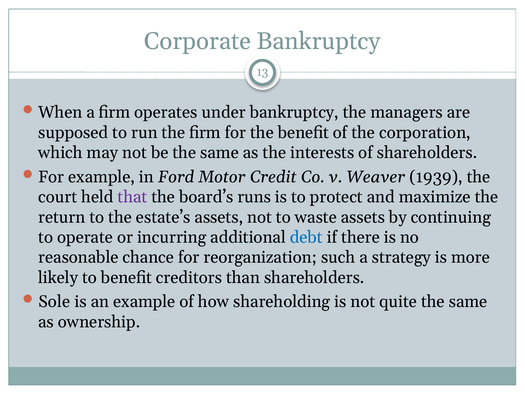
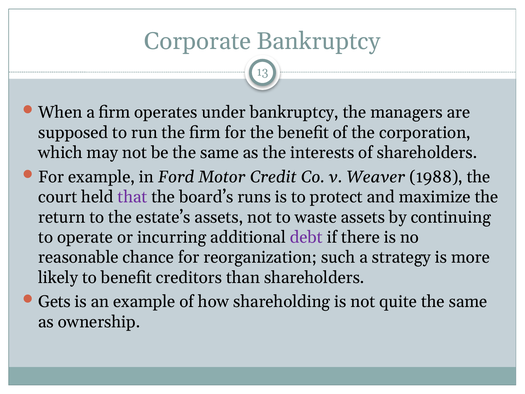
1939: 1939 -> 1988
debt colour: blue -> purple
Sole: Sole -> Gets
